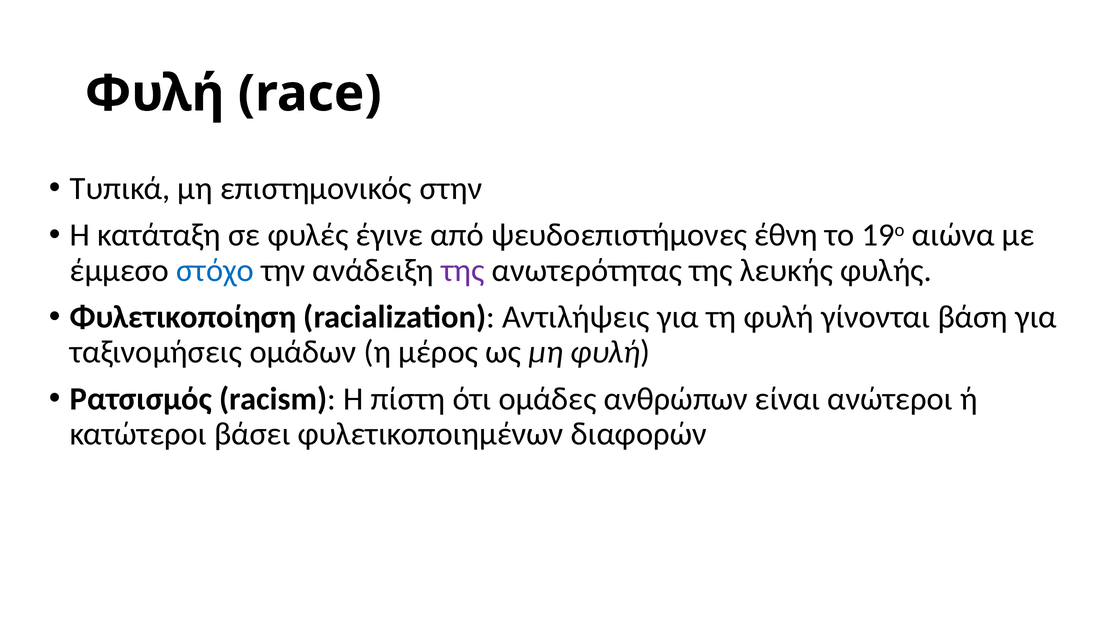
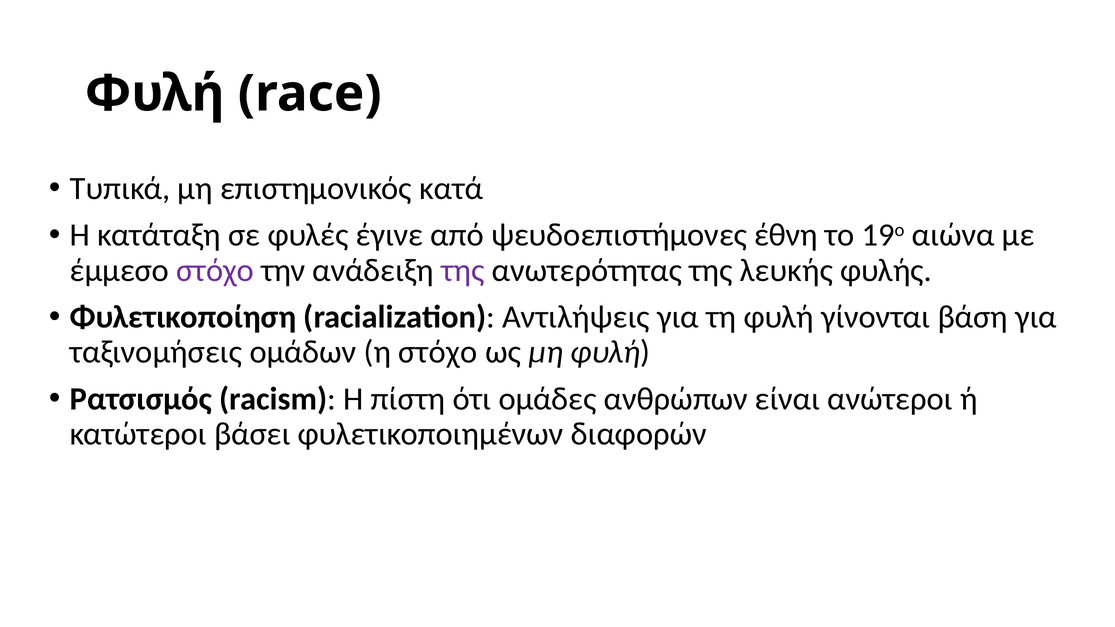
στην: στην -> κατά
στόχο at (215, 270) colour: blue -> purple
η μέρος: μέρος -> στόχο
